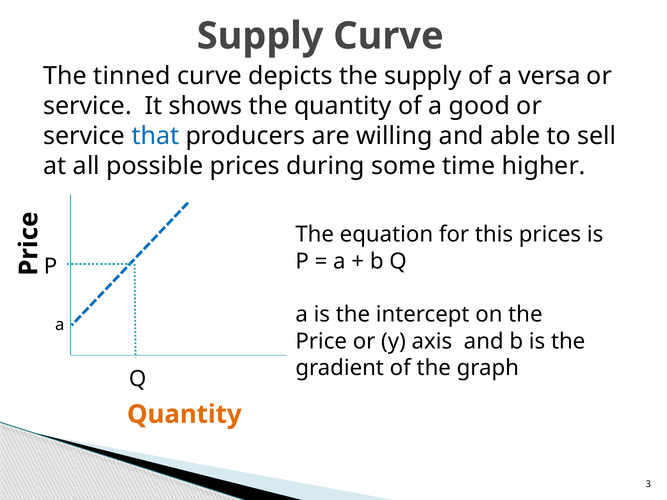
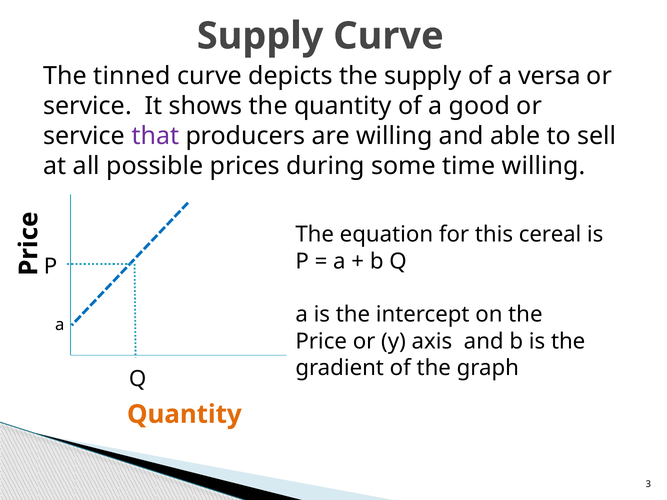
that colour: blue -> purple
time higher: higher -> willing
this prices: prices -> cereal
